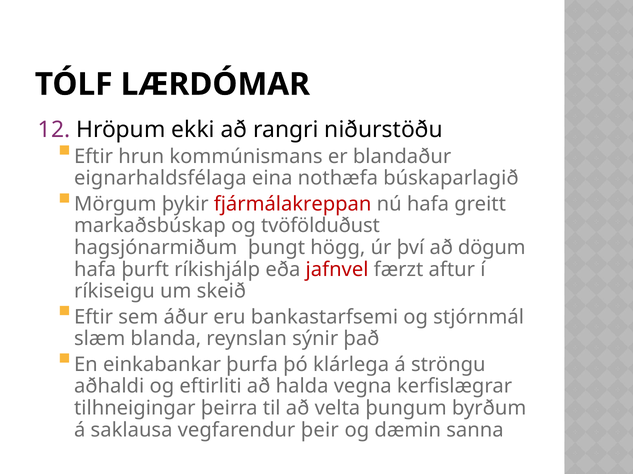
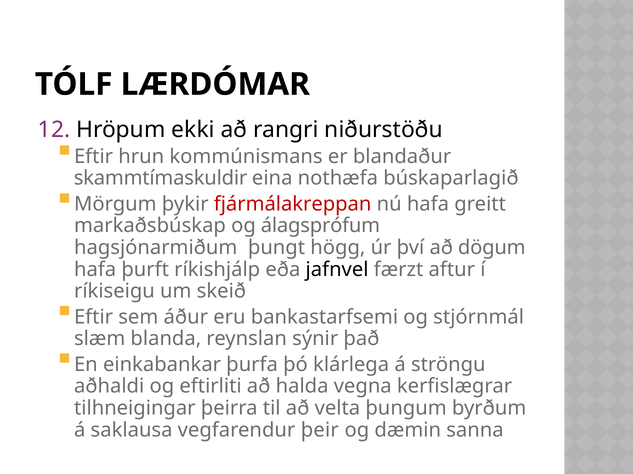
eignarhaldsfélaga: eignarhaldsfélaga -> skammtímaskuldir
tvöfölduðust: tvöfölduðust -> álagsprófum
jafnvel colour: red -> black
